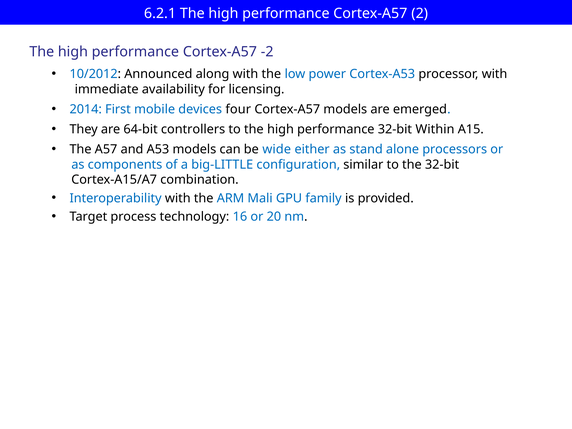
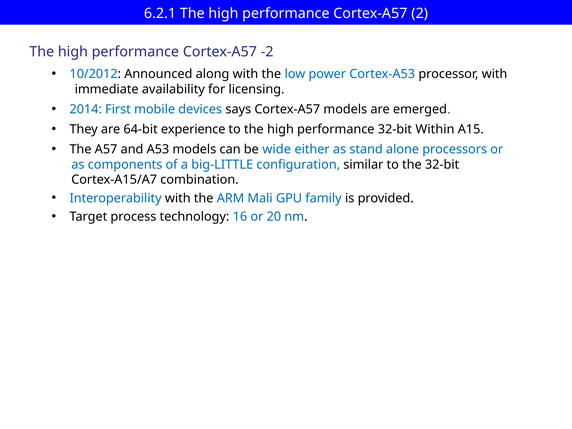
four: four -> says
controllers: controllers -> experience
